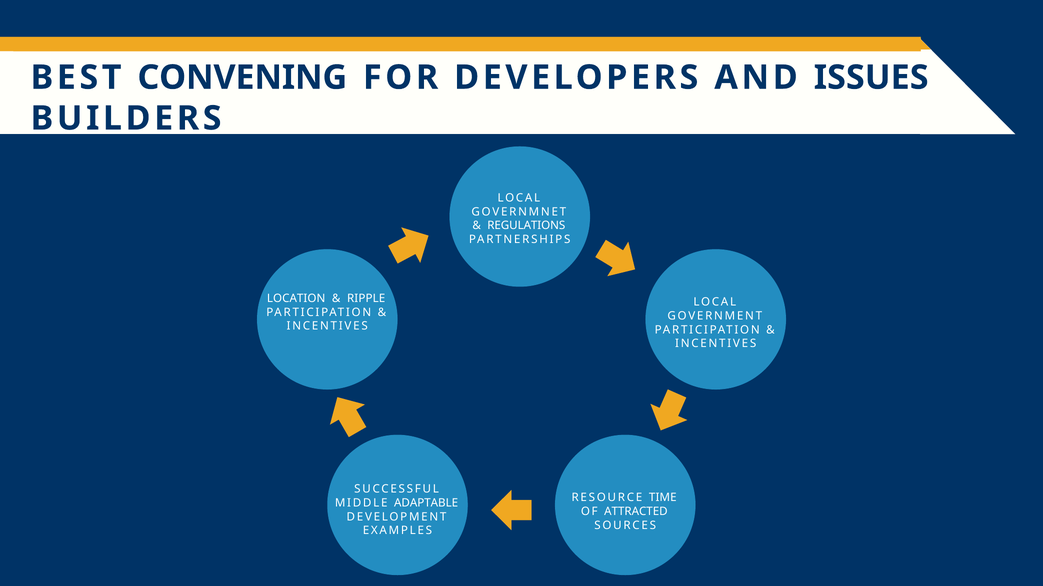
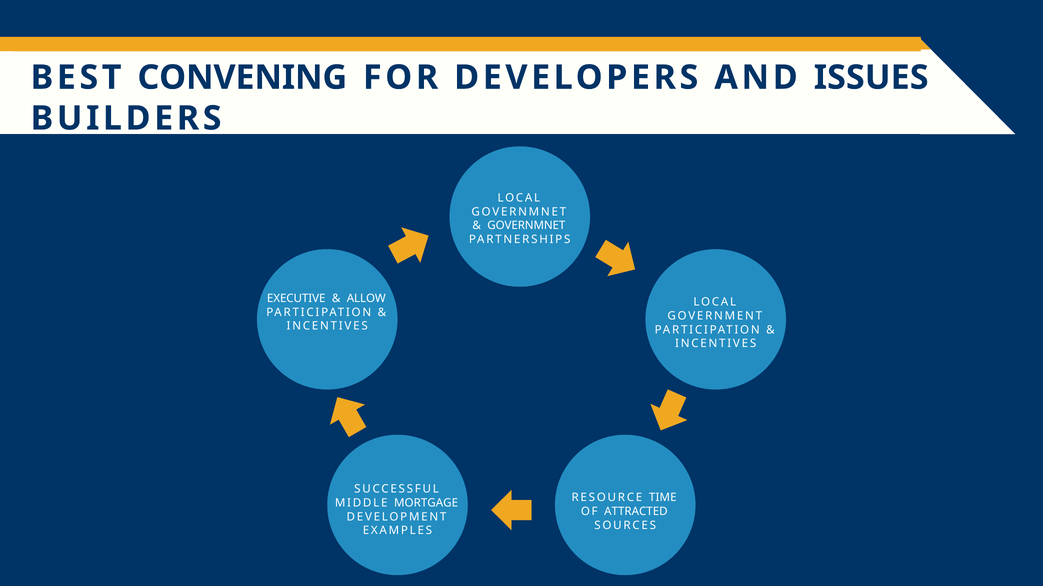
REGULATIONS at (526, 226): REGULATIONS -> GOVERNMNET
LOCATION: LOCATION -> EXECUTIVE
RIPPLE: RIPPLE -> ALLOW
ADAPTABLE: ADAPTABLE -> MORTGAGE
